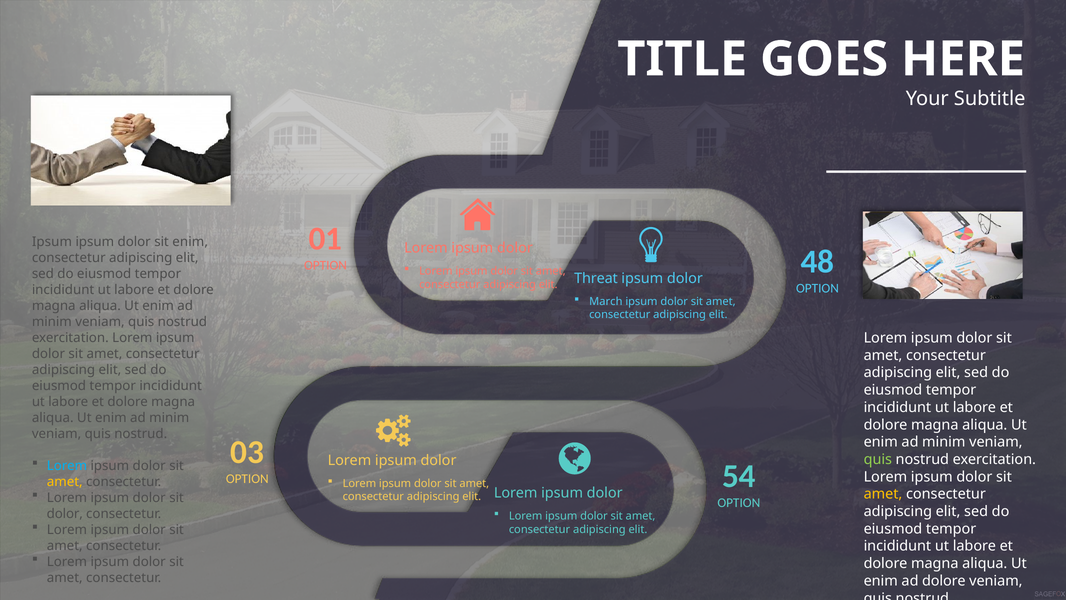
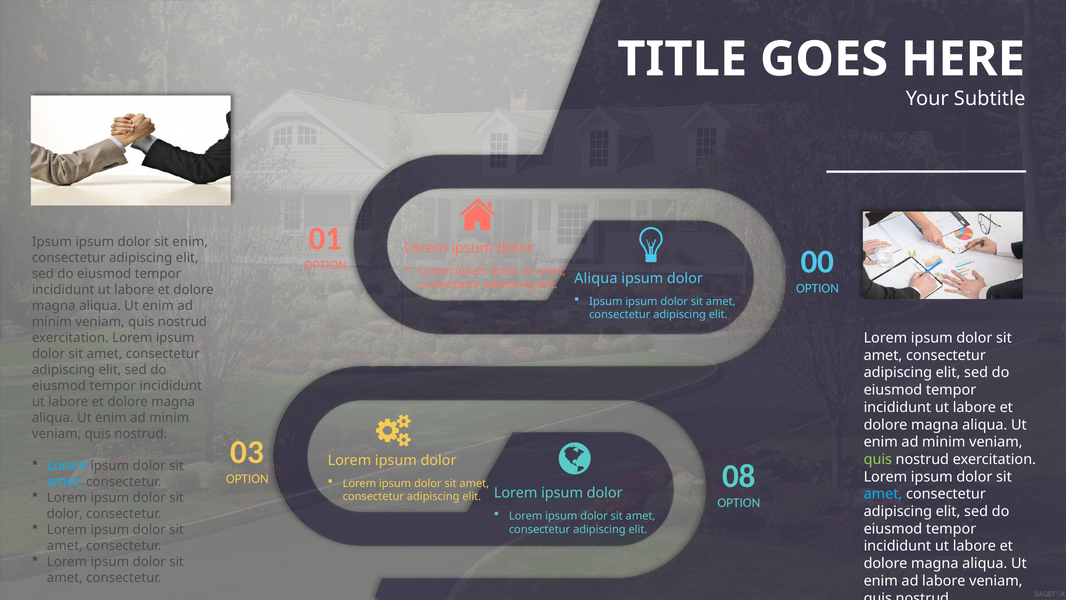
48: 48 -> 00
Threat at (596, 278): Threat -> Aliqua
March at (606, 301): March -> Ipsum
54: 54 -> 08
amet at (65, 481) colour: yellow -> light blue
amet at (883, 494) colour: yellow -> light blue
ad dolore: dolore -> labore
